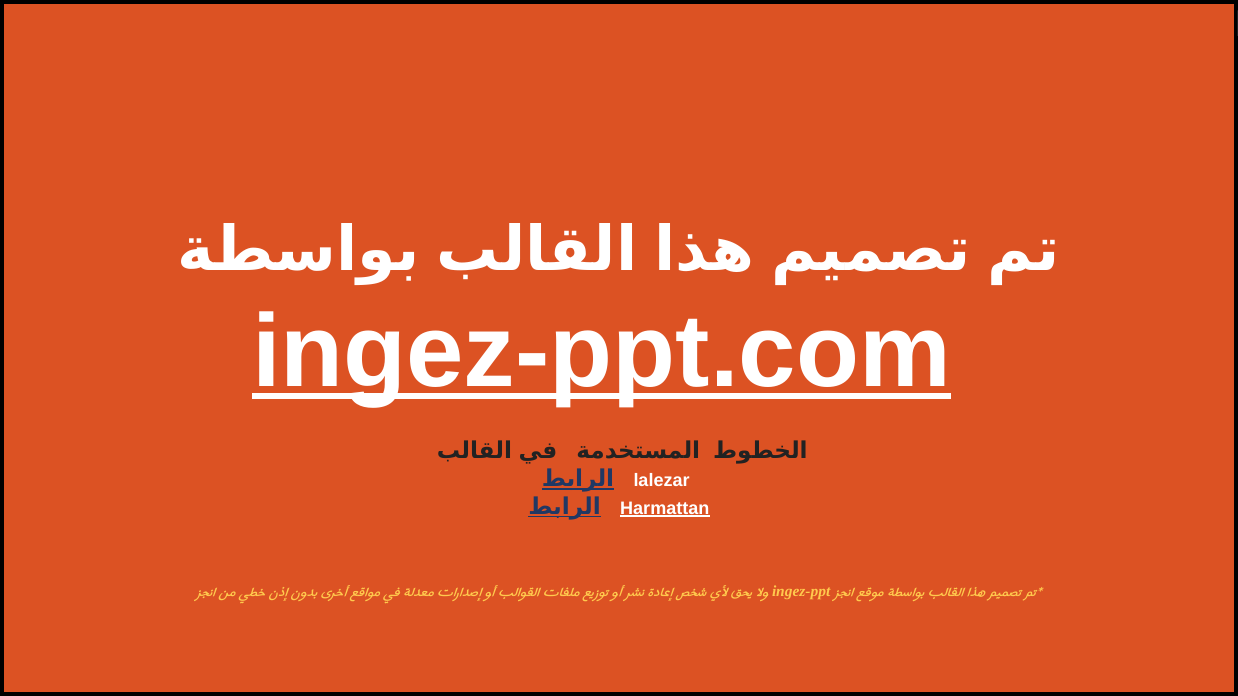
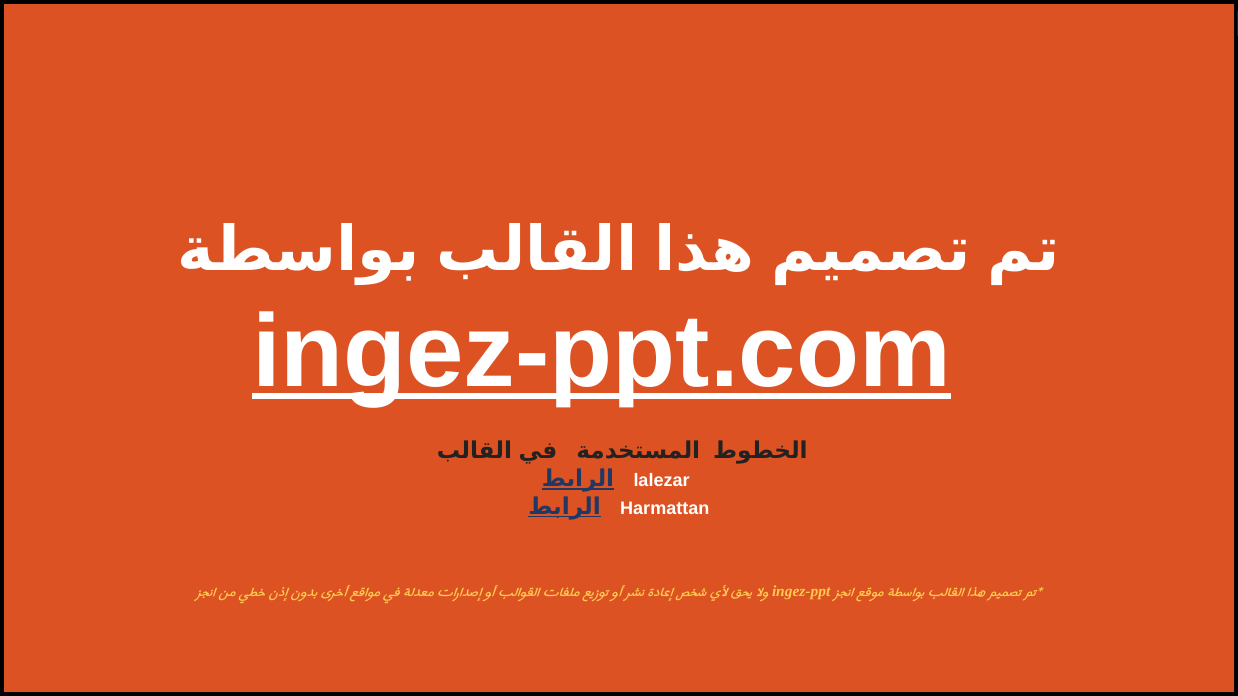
Harmattan underline: present -> none
